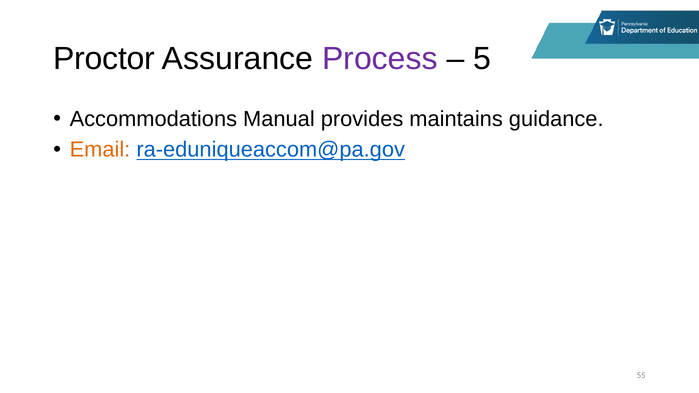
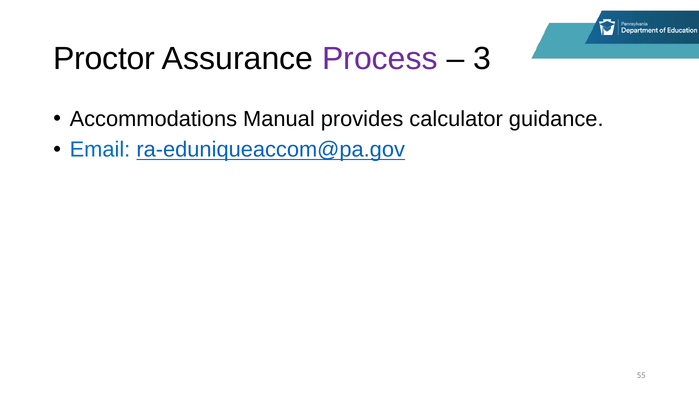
5: 5 -> 3
maintains: maintains -> calculator
Email colour: orange -> blue
